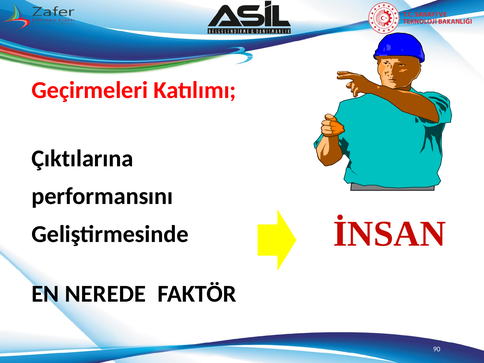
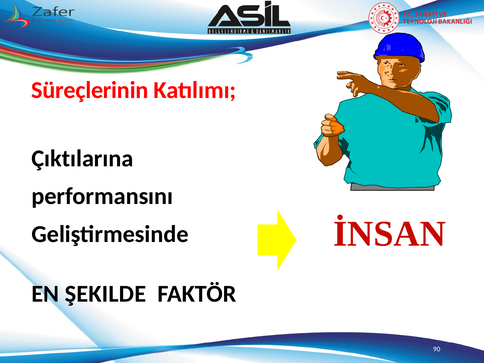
Geçirmeleri: Geçirmeleri -> Süreçlerinin
NEREDE: NEREDE -> ŞEKILDE
